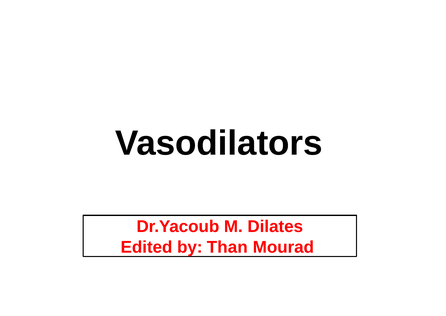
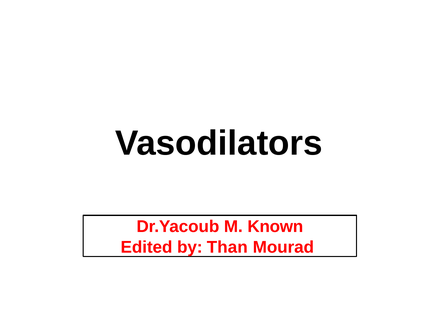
Dilates: Dilates -> Known
